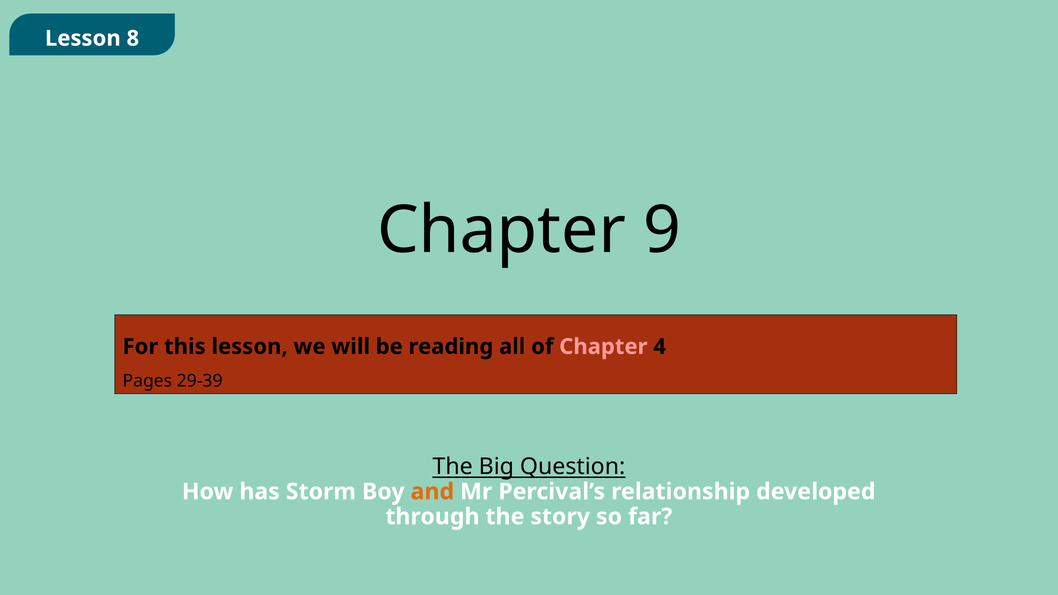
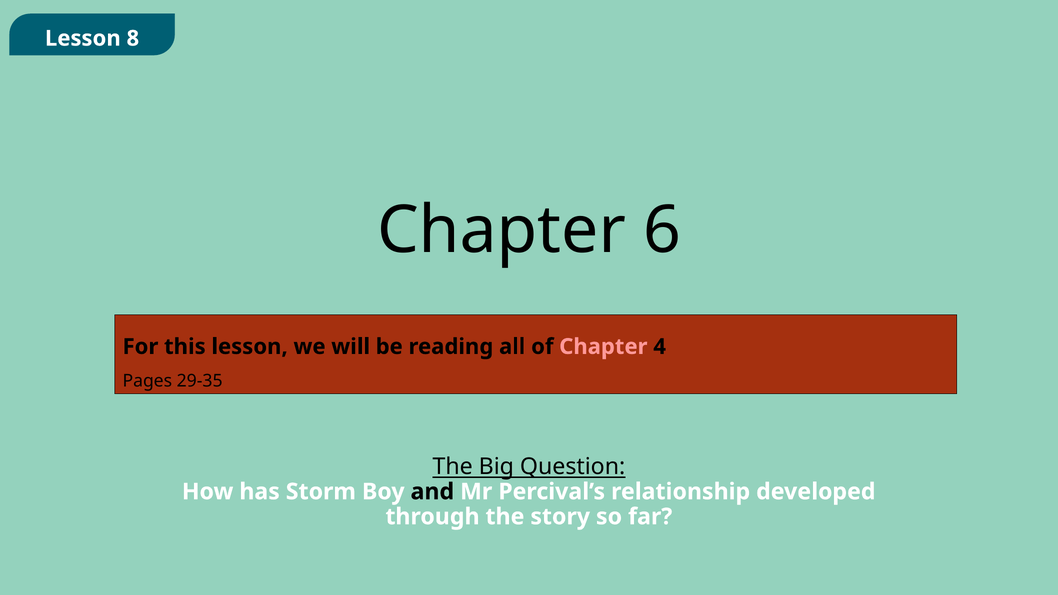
9: 9 -> 6
29-39: 29-39 -> 29-35
and colour: orange -> black
